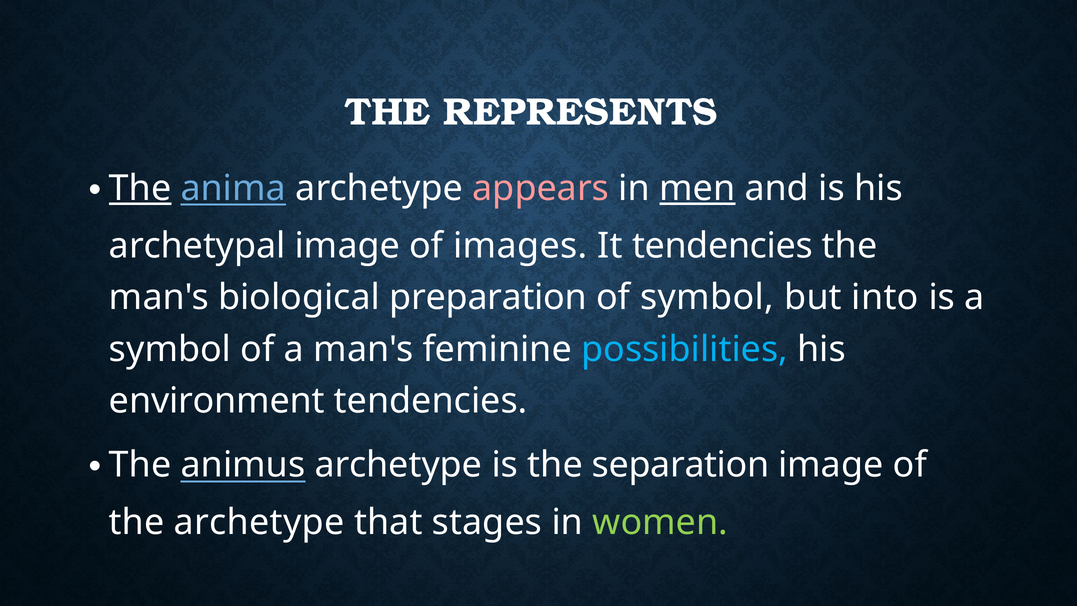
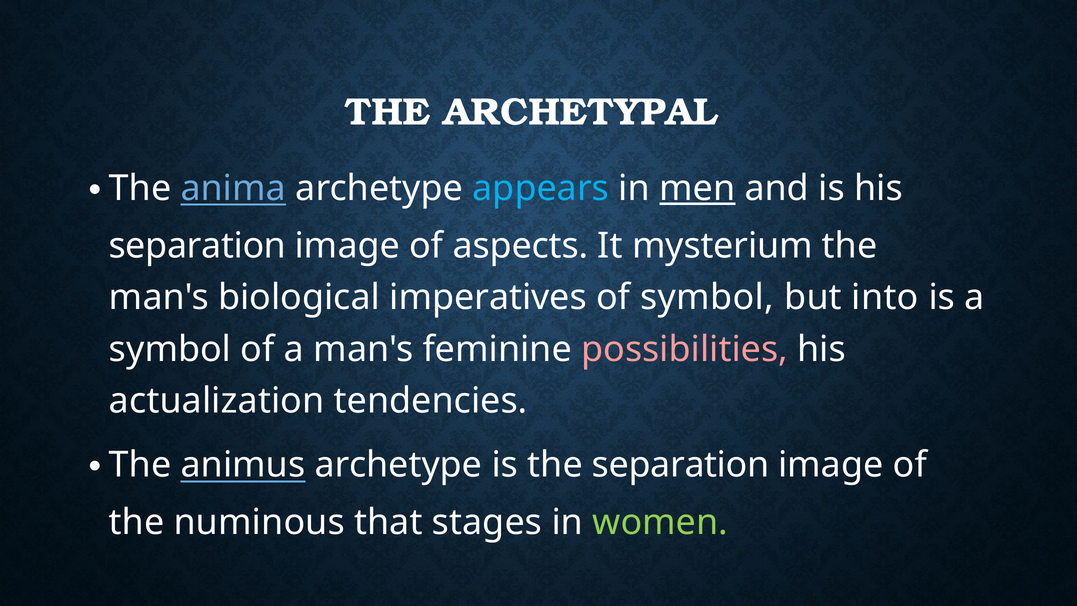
REPRESENTS: REPRESENTS -> ARCHETYPAL
The at (140, 188) underline: present -> none
appears colour: pink -> light blue
archetypal at (197, 246): archetypal -> separation
images: images -> aspects
It tendencies: tendencies -> mysterium
preparation: preparation -> imperatives
possibilities colour: light blue -> pink
environment: environment -> actualization
the archetype: archetype -> numinous
